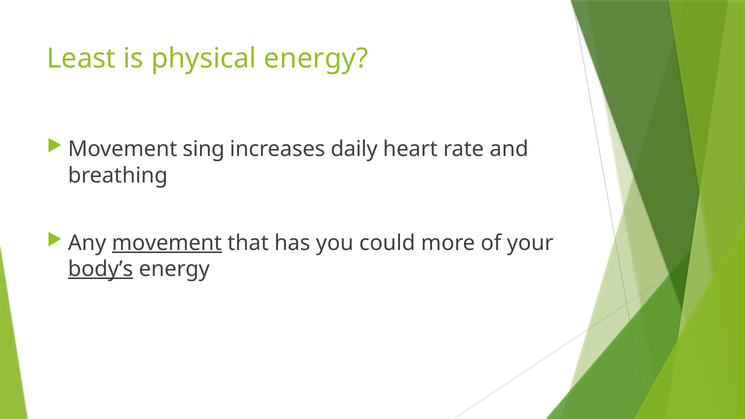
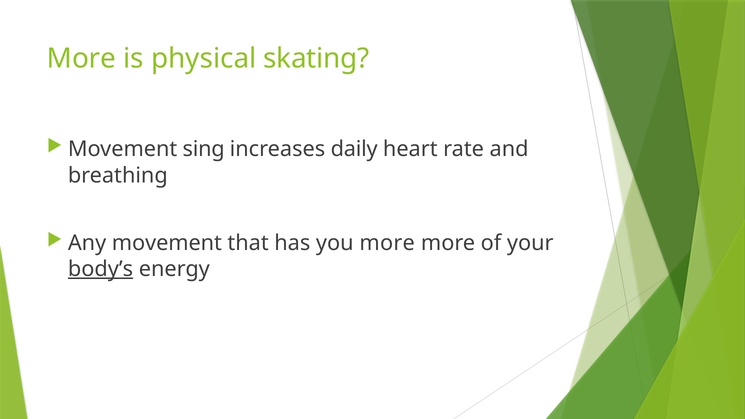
Least at (81, 59): Least -> More
physical energy: energy -> skating
movement at (167, 243) underline: present -> none
you could: could -> more
